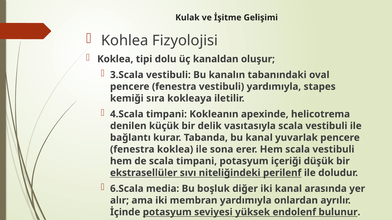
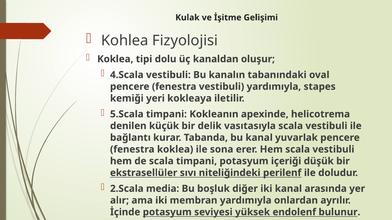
3.Scala: 3.Scala -> 4.Scala
sıra: sıra -> yeri
4.Scala: 4.Scala -> 5.Scala
6.Scala: 6.Scala -> 2.Scala
